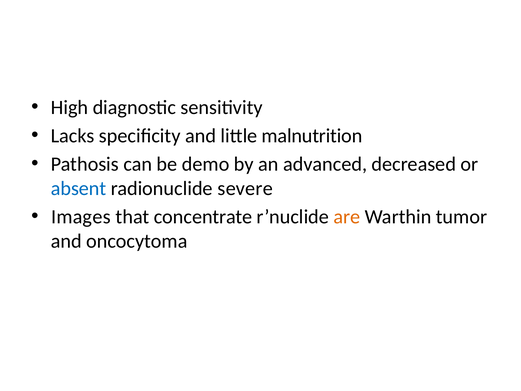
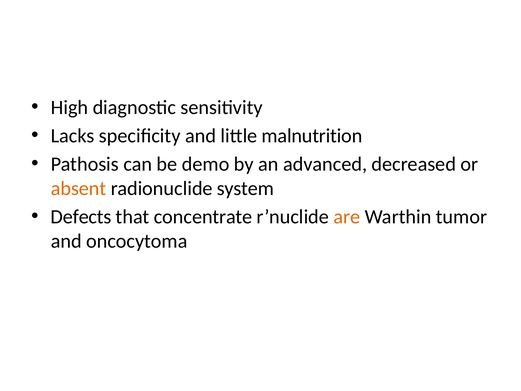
absent colour: blue -> orange
severe: severe -> system
Images: Images -> Defects
